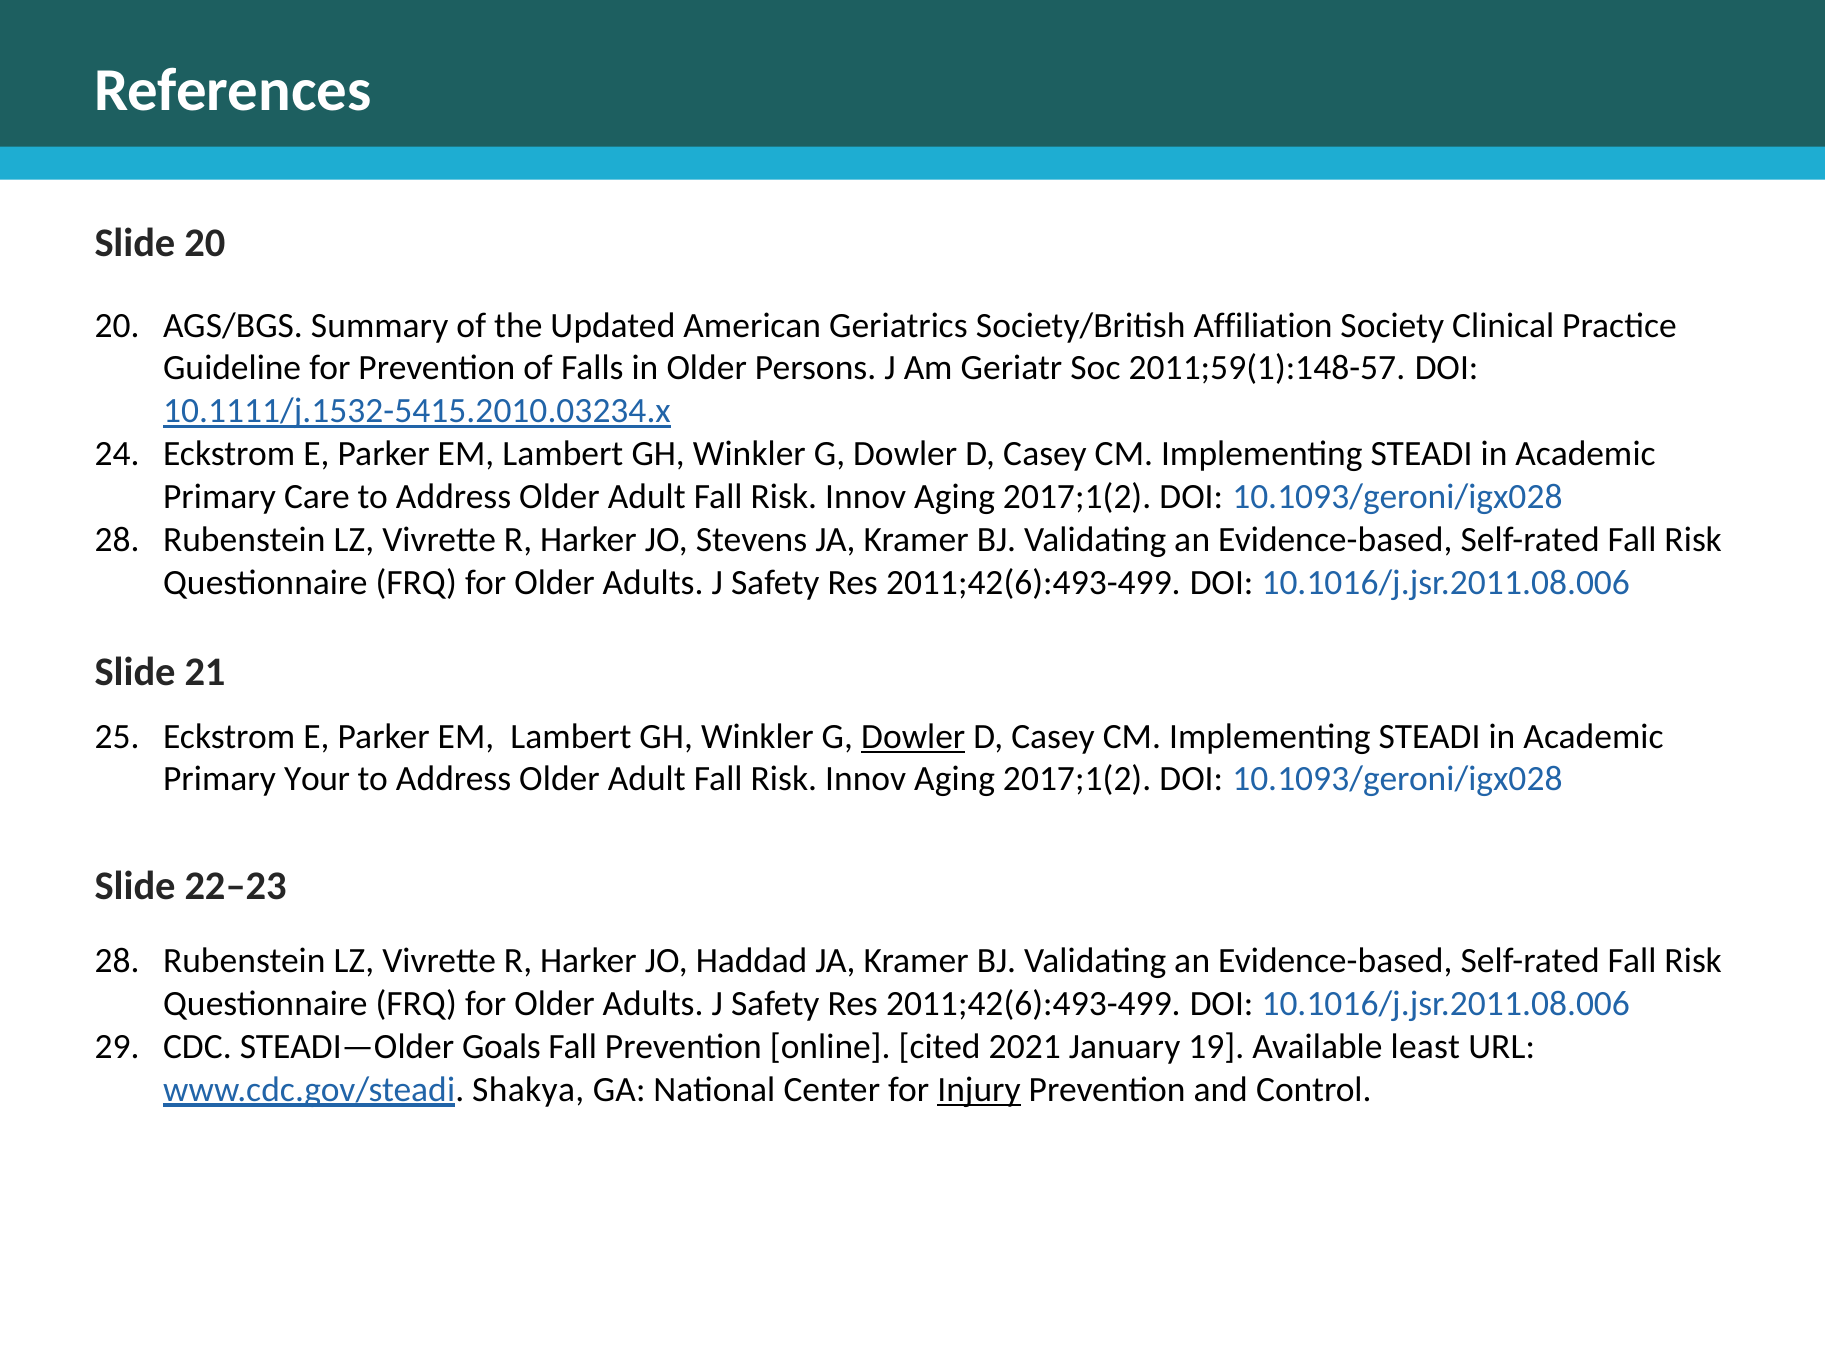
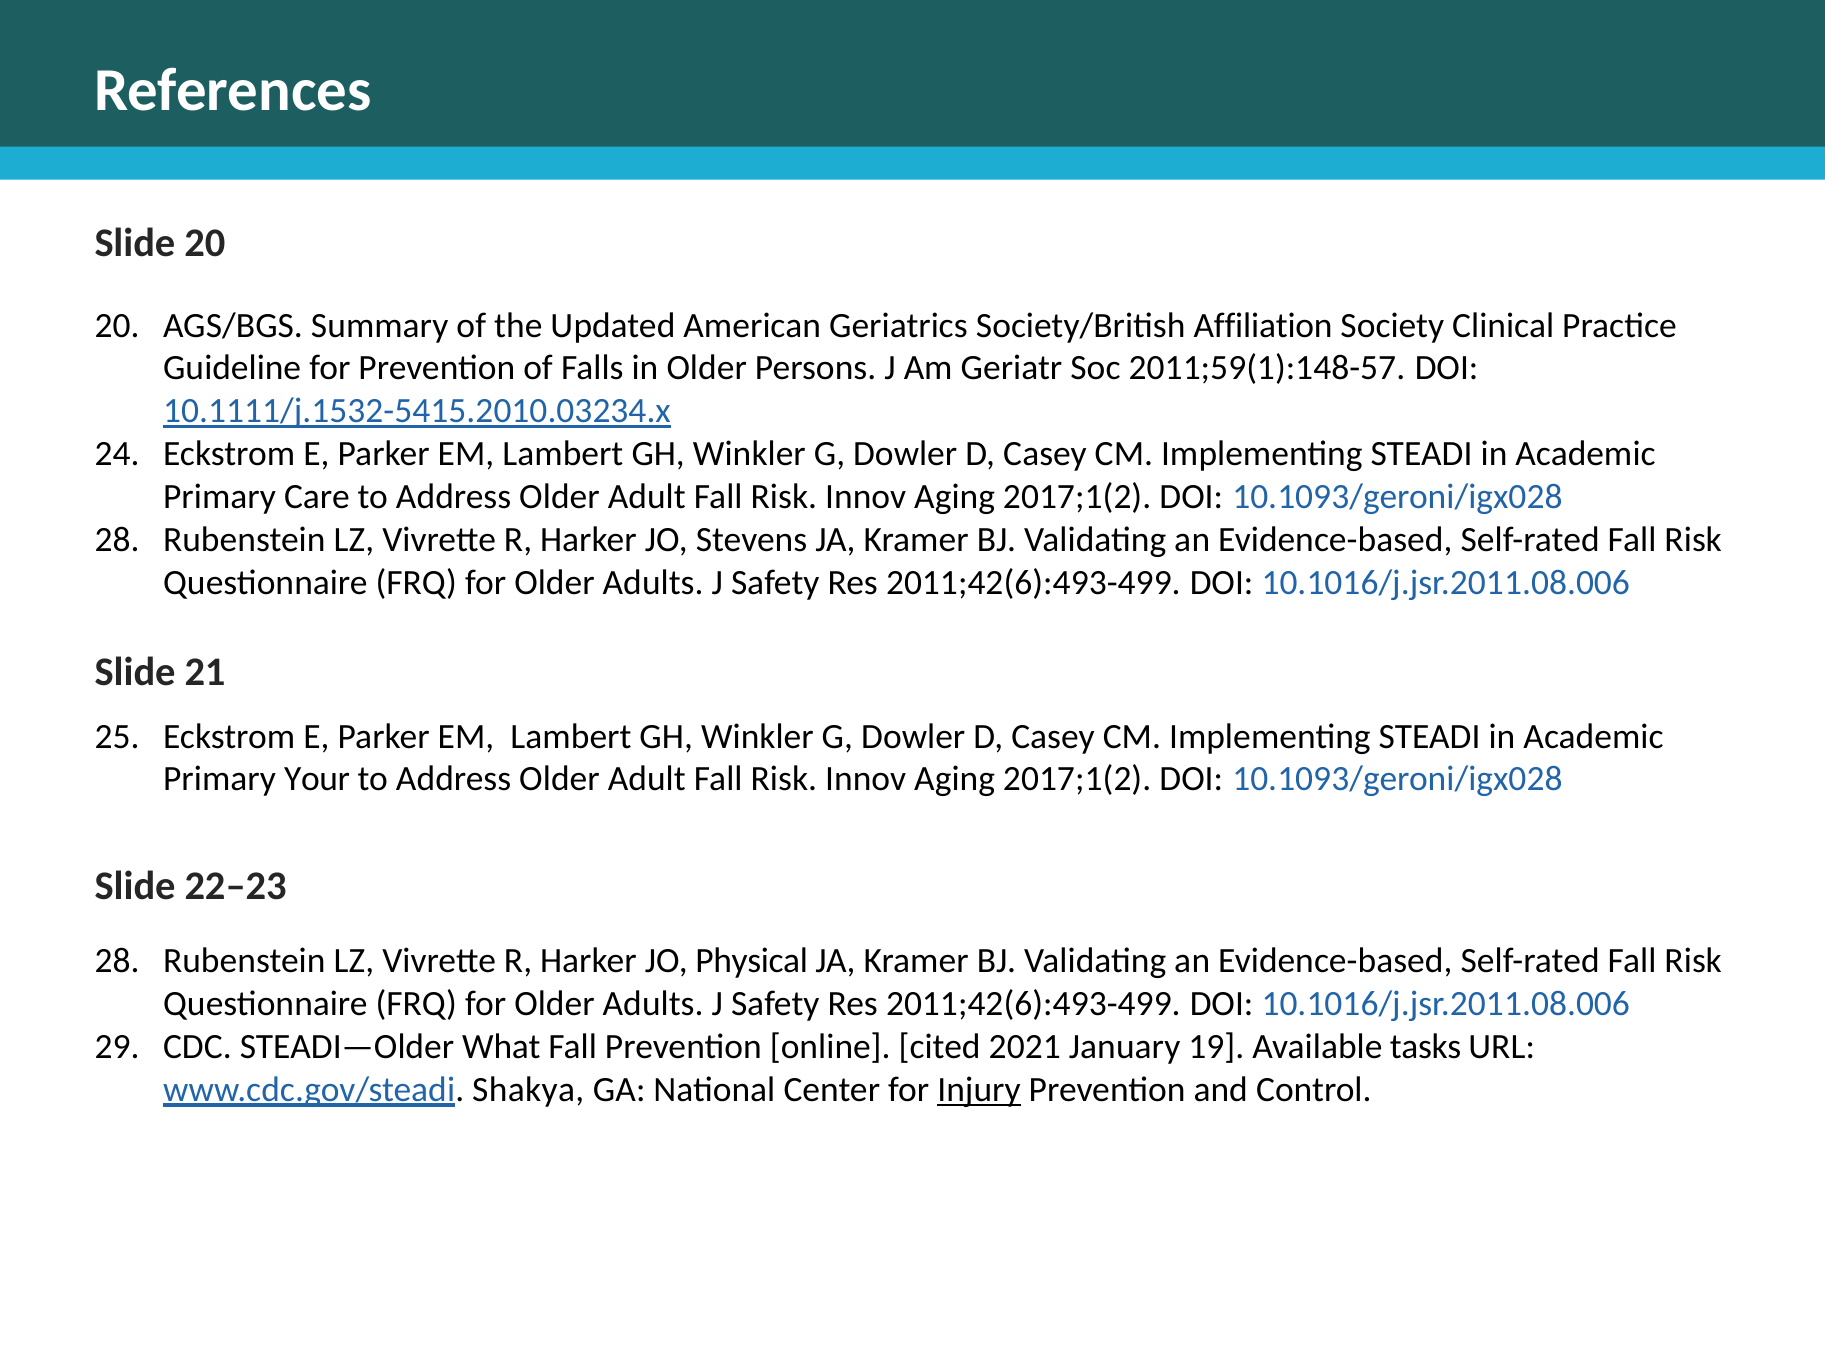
Dowler at (913, 736) underline: present -> none
Haddad: Haddad -> Physical
Goals: Goals -> What
least: least -> tasks
